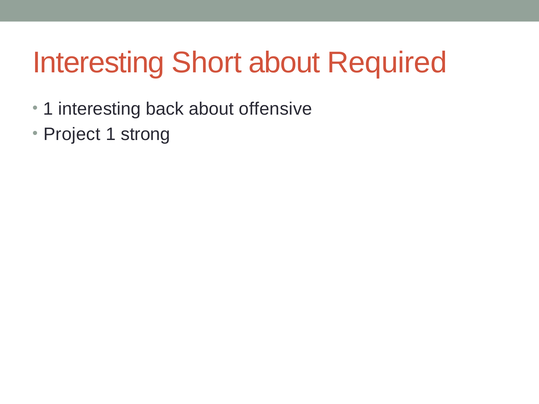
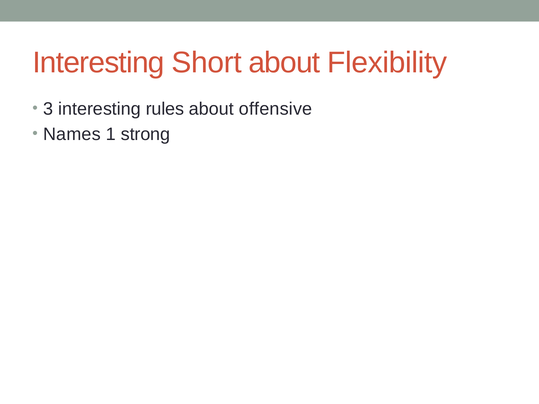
Required: Required -> Flexibility
1 at (48, 109): 1 -> 3
back: back -> rules
Project: Project -> Names
